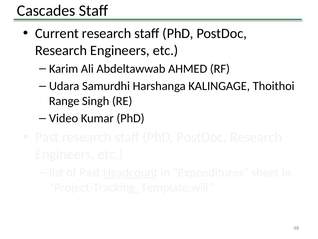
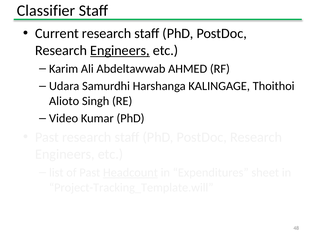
Cascades: Cascades -> Classifier
Engineers at (120, 50) underline: none -> present
Range: Range -> Alioto
